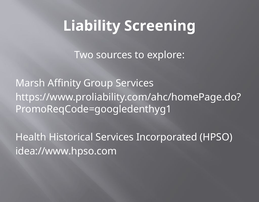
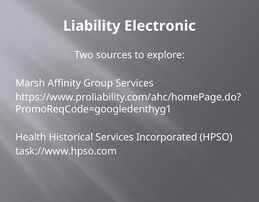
Screening: Screening -> Electronic
idea://www.hpso.com: idea://www.hpso.com -> task://www.hpso.com
